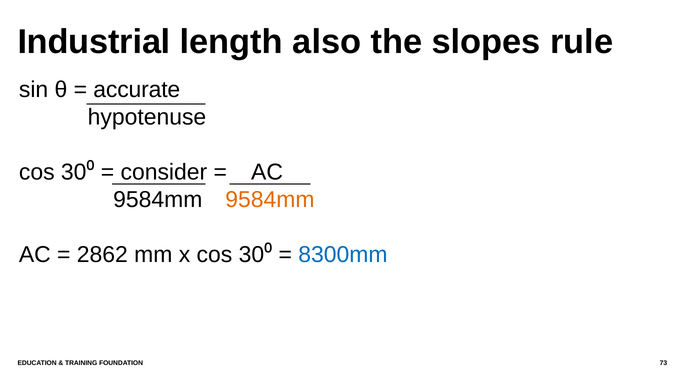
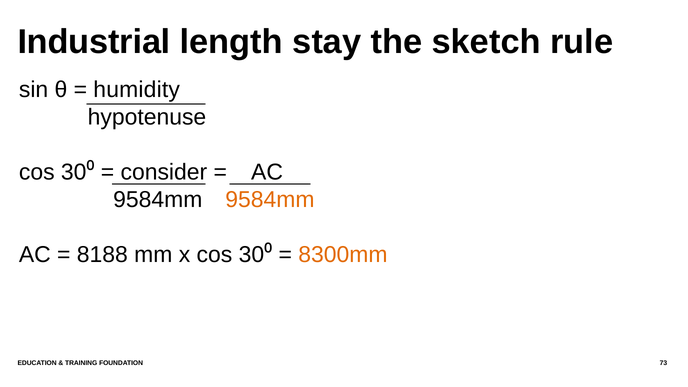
also: also -> stay
slopes: slopes -> sketch
accurate: accurate -> humidity
2862: 2862 -> 8188
8300mm colour: blue -> orange
